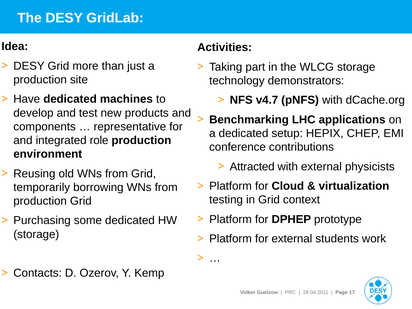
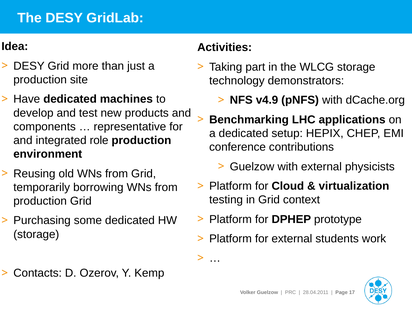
v4.7: v4.7 -> v4.9
Attracted at (252, 167): Attracted -> Guelzow
